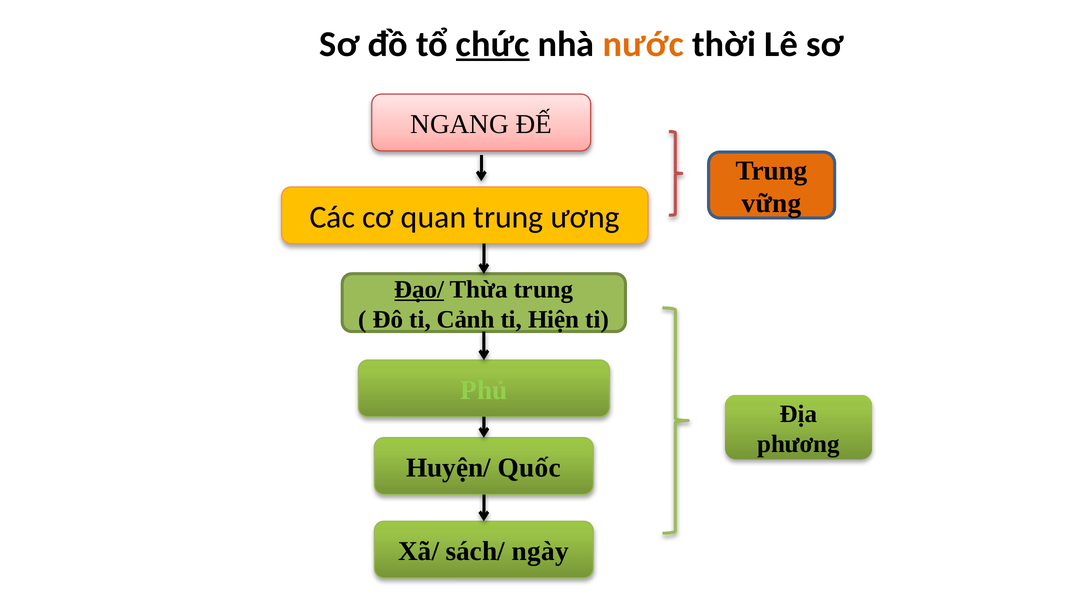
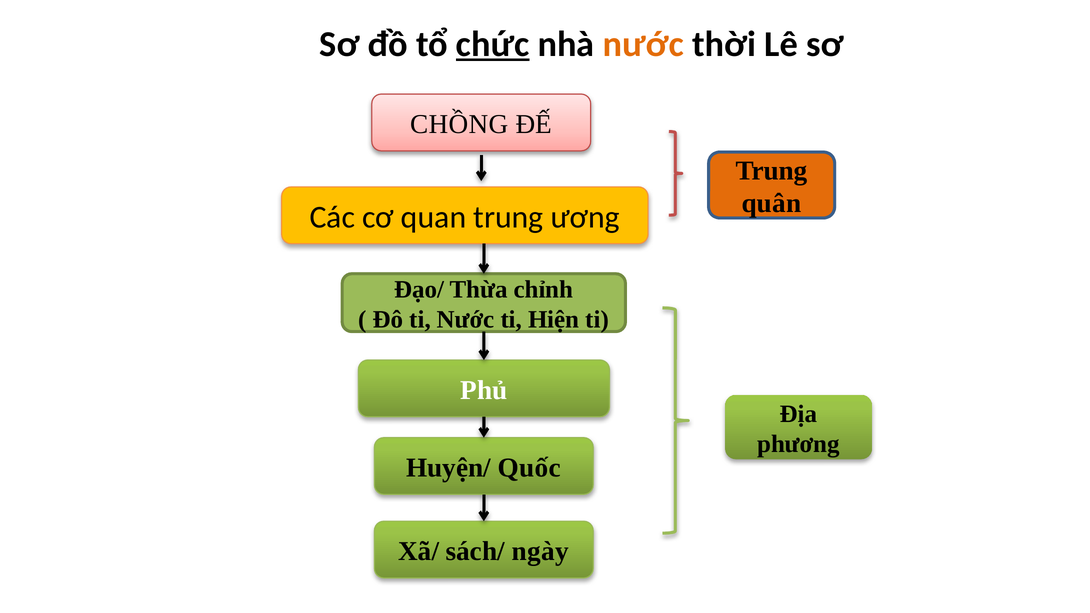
NGANG: NGANG -> CHỒNG
vững: vững -> quân
Đạo/ underline: present -> none
Thừa trung: trung -> chỉnh
ti Cảnh: Cảnh -> Nước
Phủ colour: light green -> white
